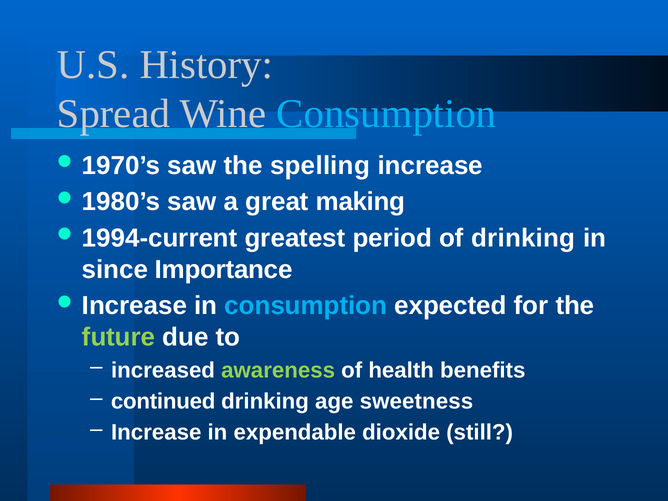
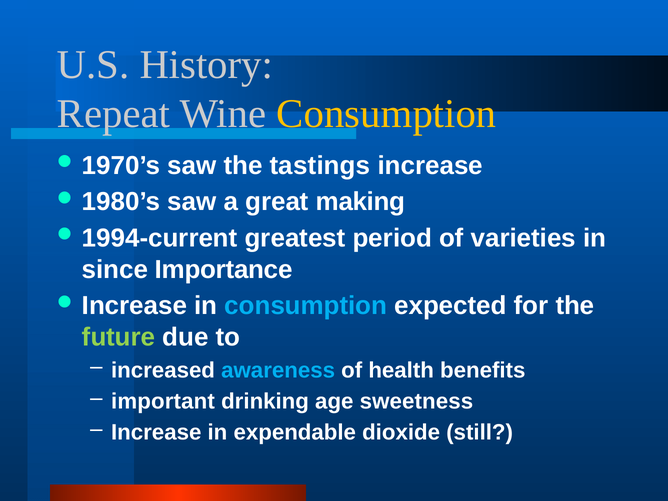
Spread: Spread -> Repeat
Consumption at (386, 114) colour: light blue -> yellow
spelling: spelling -> tastings
of drinking: drinking -> varieties
awareness colour: light green -> light blue
continued: continued -> important
